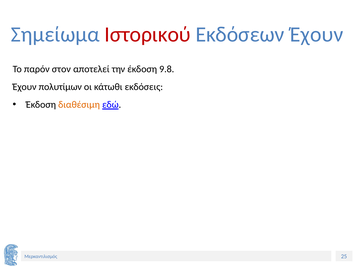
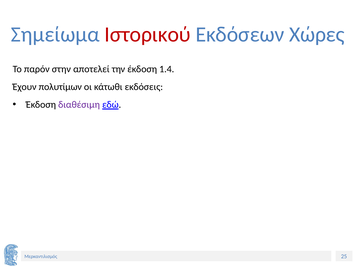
Εκδόσεων Έχουν: Έχουν -> Χώρες
στον: στον -> στην
9.8: 9.8 -> 1.4
διαθέσιμη colour: orange -> purple
